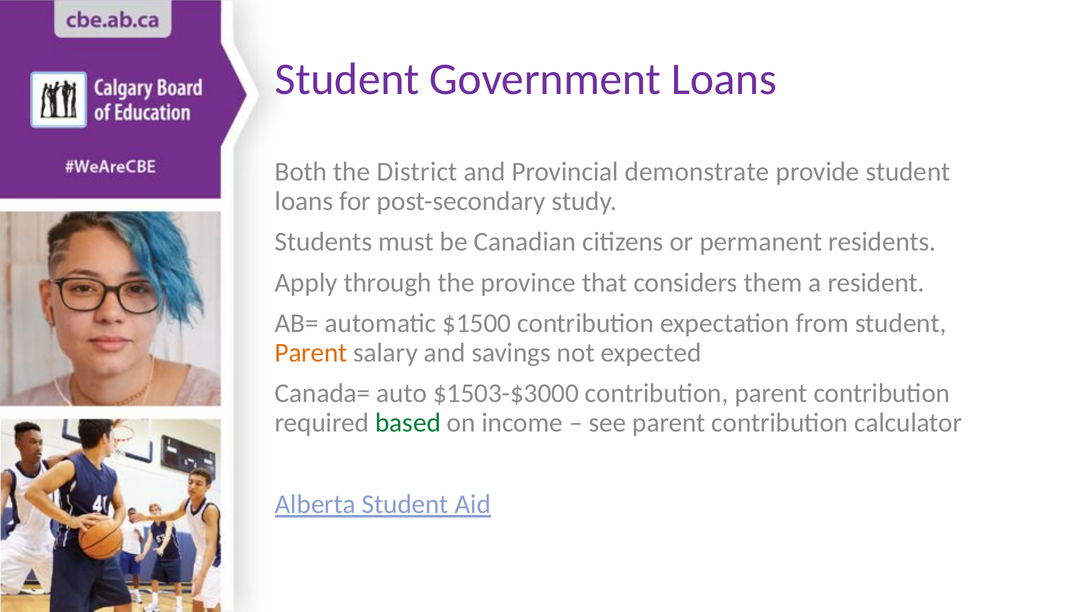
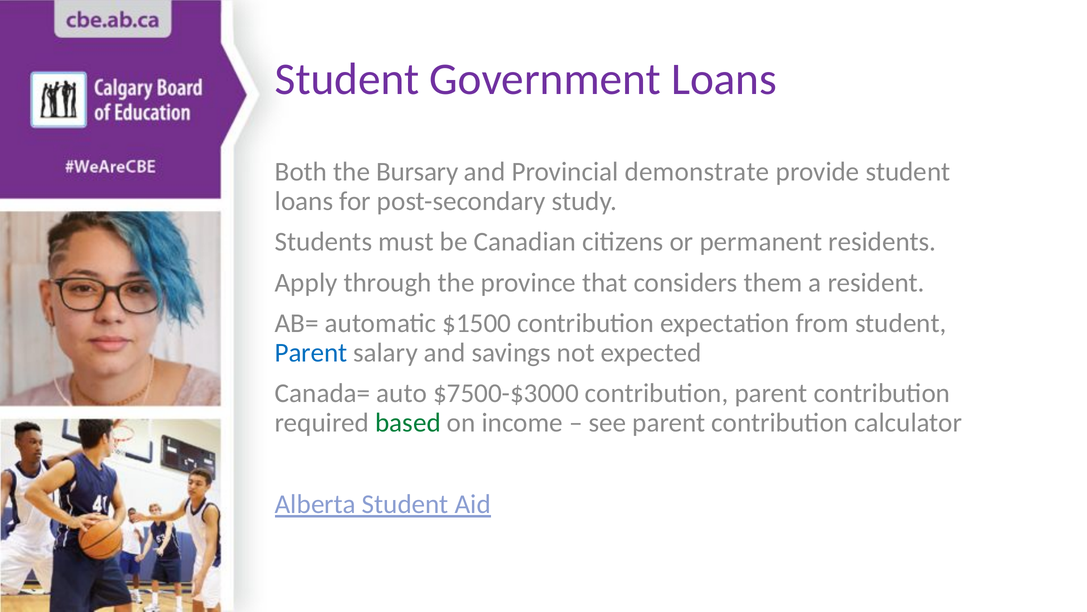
District: District -> Bursary
Parent at (311, 353) colour: orange -> blue
$1503-$3000: $1503-$3000 -> $7500-$3000
